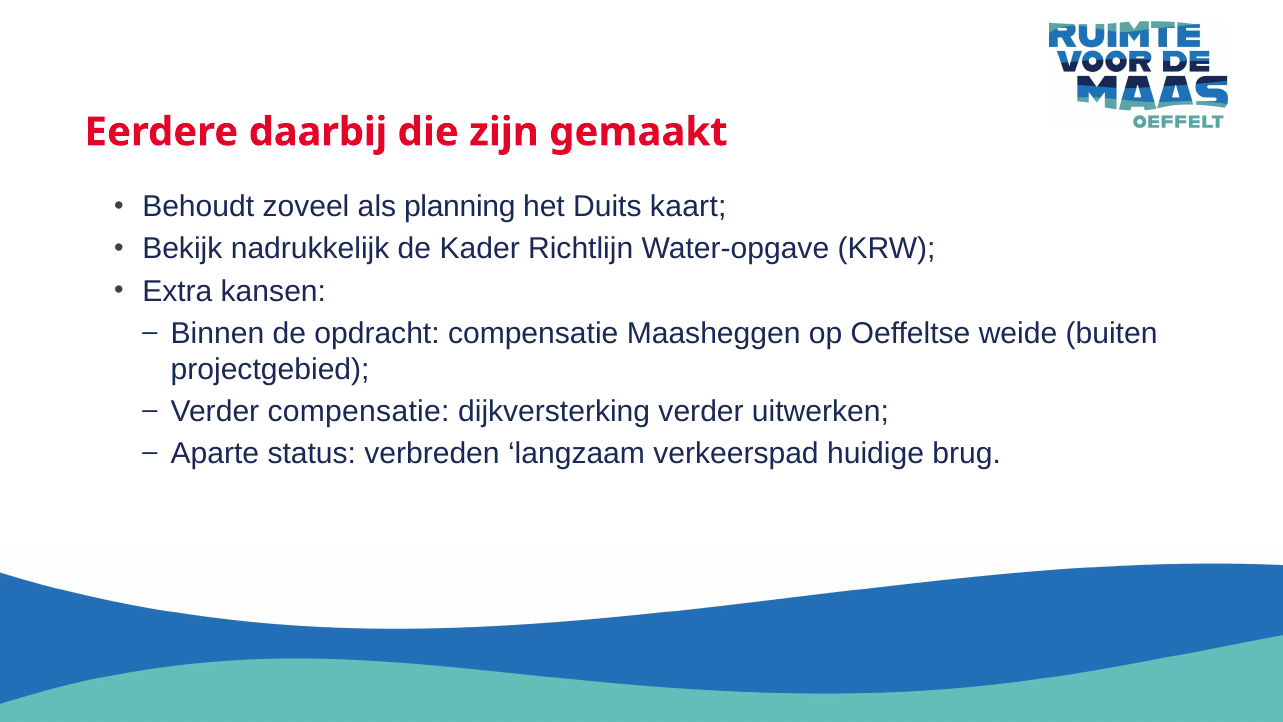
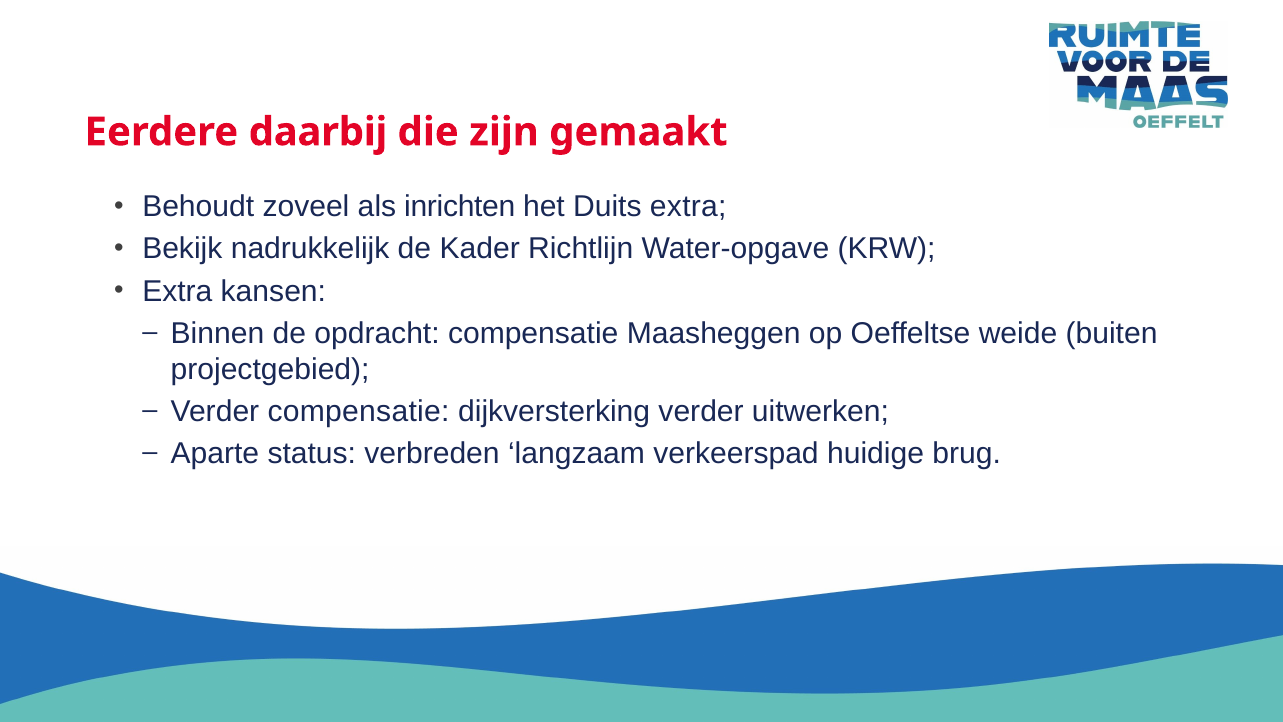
planning: planning -> inrichten
Duits kaart: kaart -> extra
